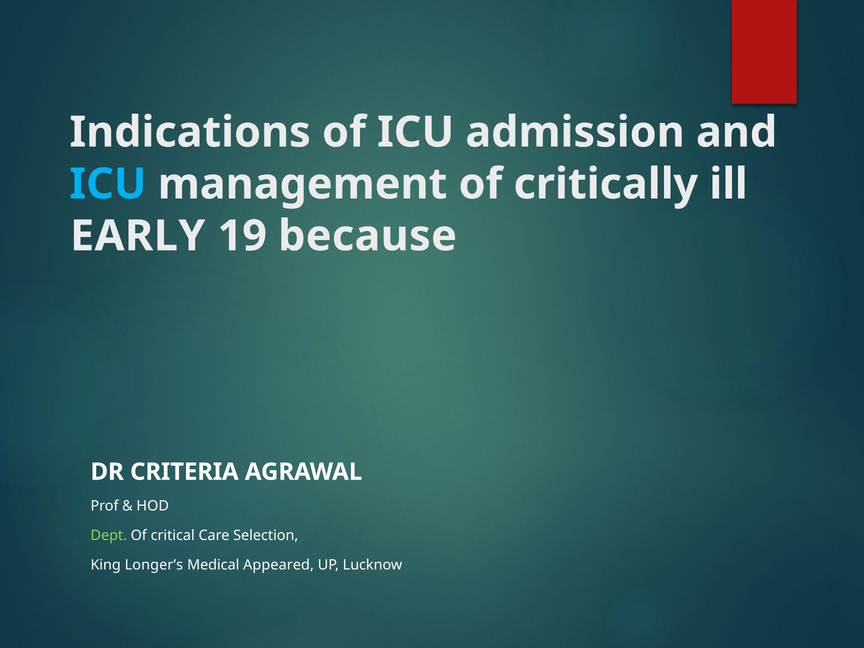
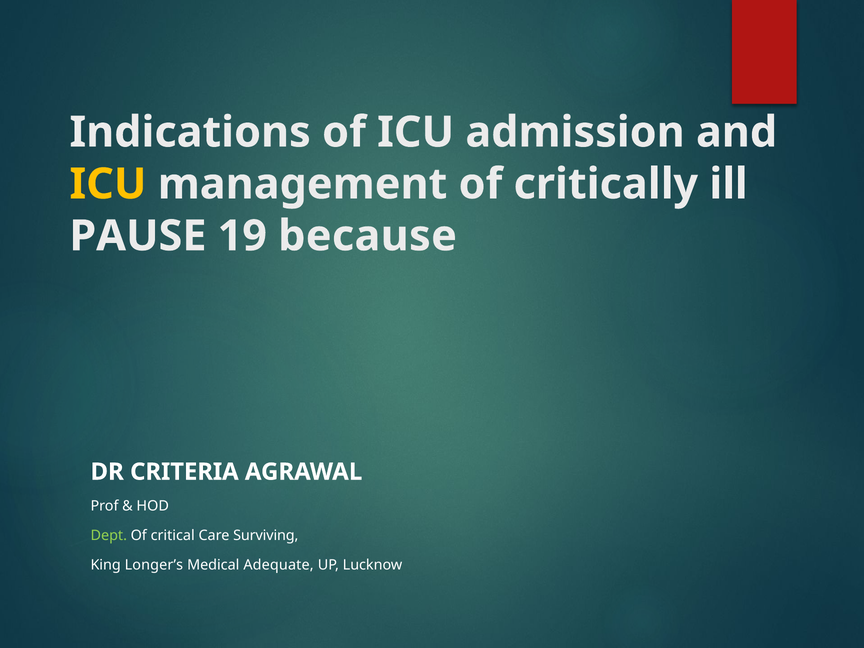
ICU at (108, 184) colour: light blue -> yellow
EARLY: EARLY -> PAUSE
Selection: Selection -> Surviving
Appeared: Appeared -> Adequate
